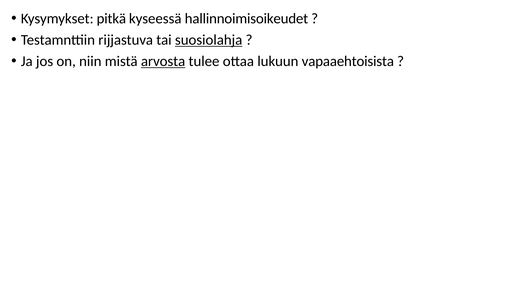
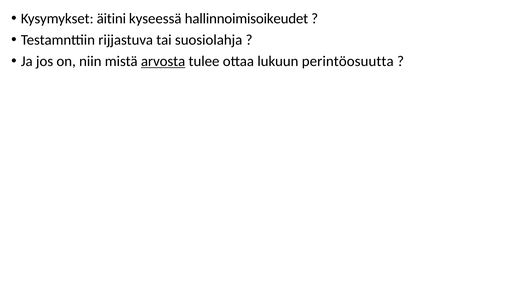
pitkä: pitkä -> äitini
suosiolahja underline: present -> none
vapaaehtoisista: vapaaehtoisista -> perintöosuutta
